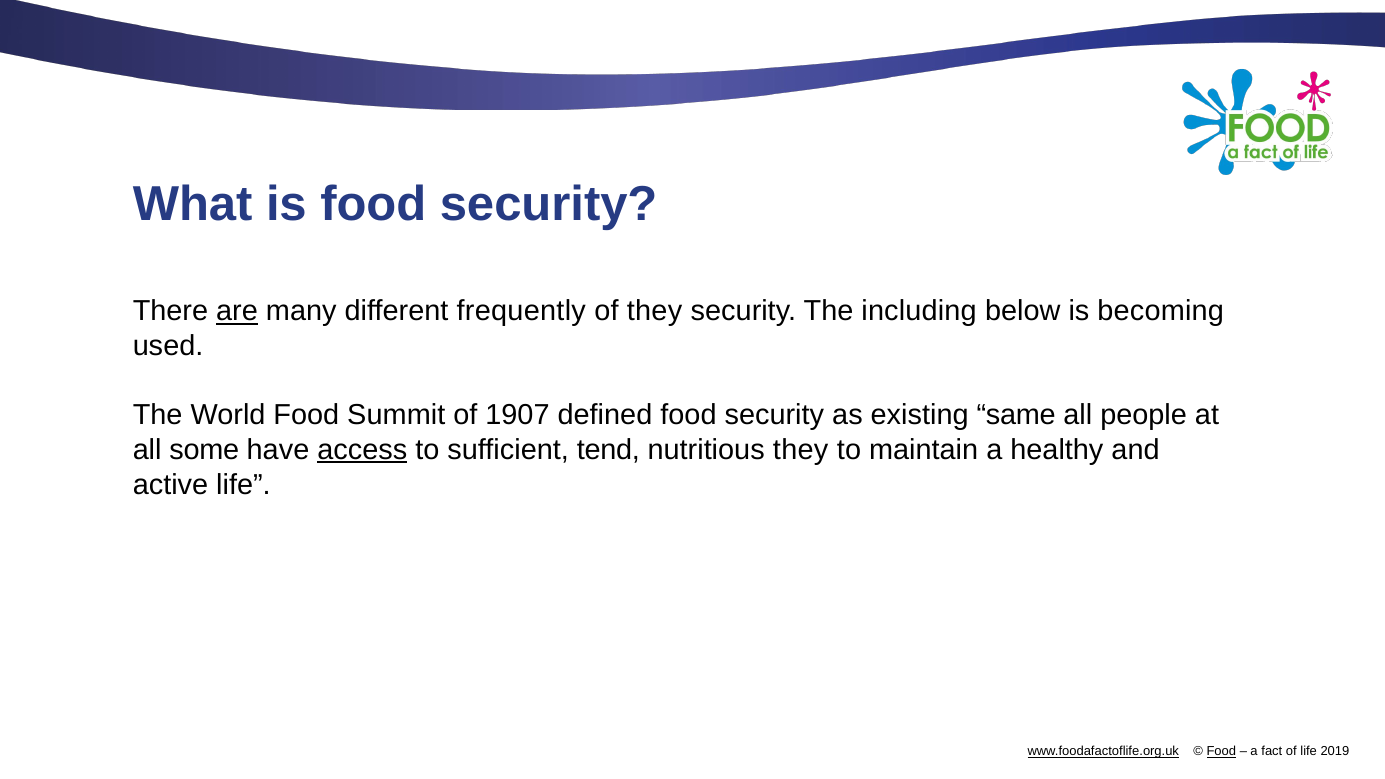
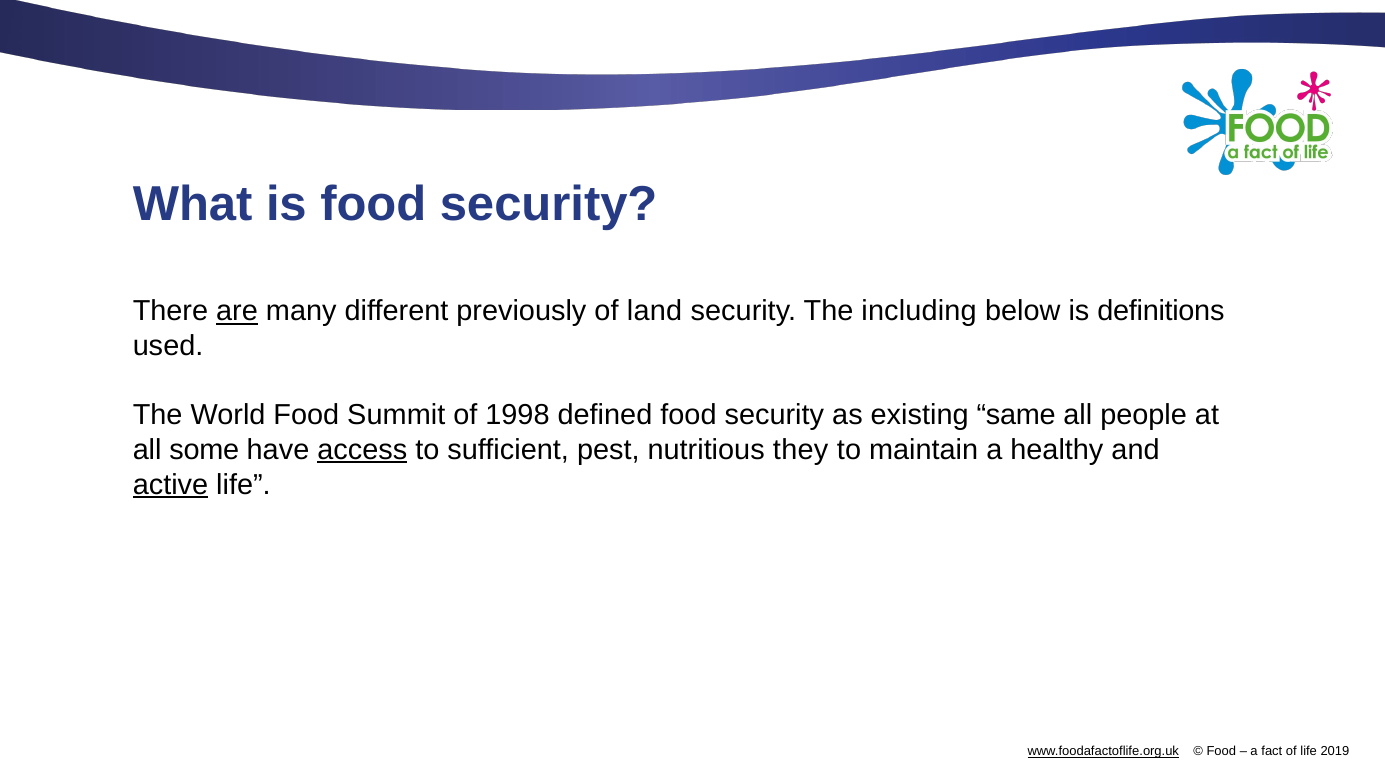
frequently: frequently -> previously
of they: they -> land
becoming: becoming -> definitions
1907: 1907 -> 1998
tend: tend -> pest
active underline: none -> present
Food at (1221, 752) underline: present -> none
